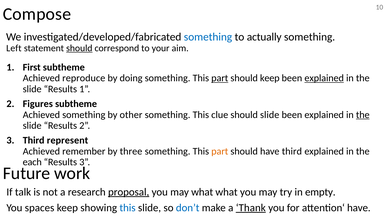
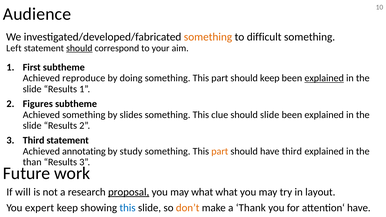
Compose: Compose -> Audience
something at (208, 37) colour: blue -> orange
actually: actually -> difficult
part at (220, 78) underline: present -> none
other: other -> slides
the at (363, 115) underline: present -> none
Third represent: represent -> statement
remember: remember -> annotating
three: three -> study
each: each -> than
talk: talk -> will
empty: empty -> layout
spaces: spaces -> expert
don’t colour: blue -> orange
Thank underline: present -> none
